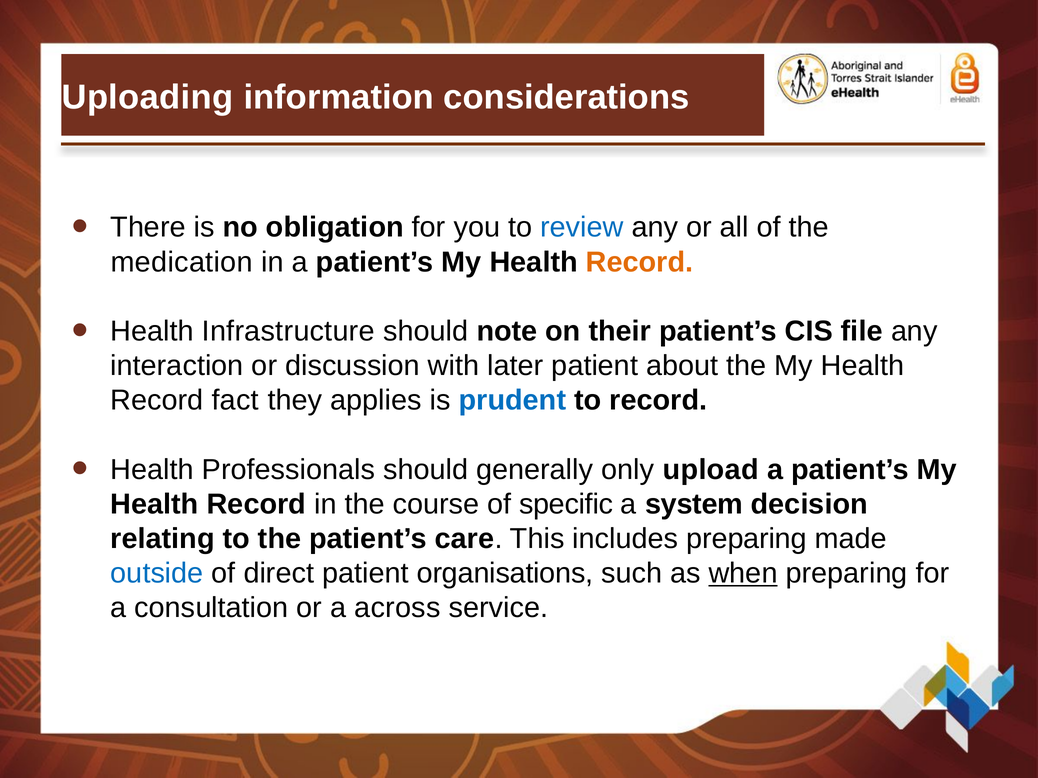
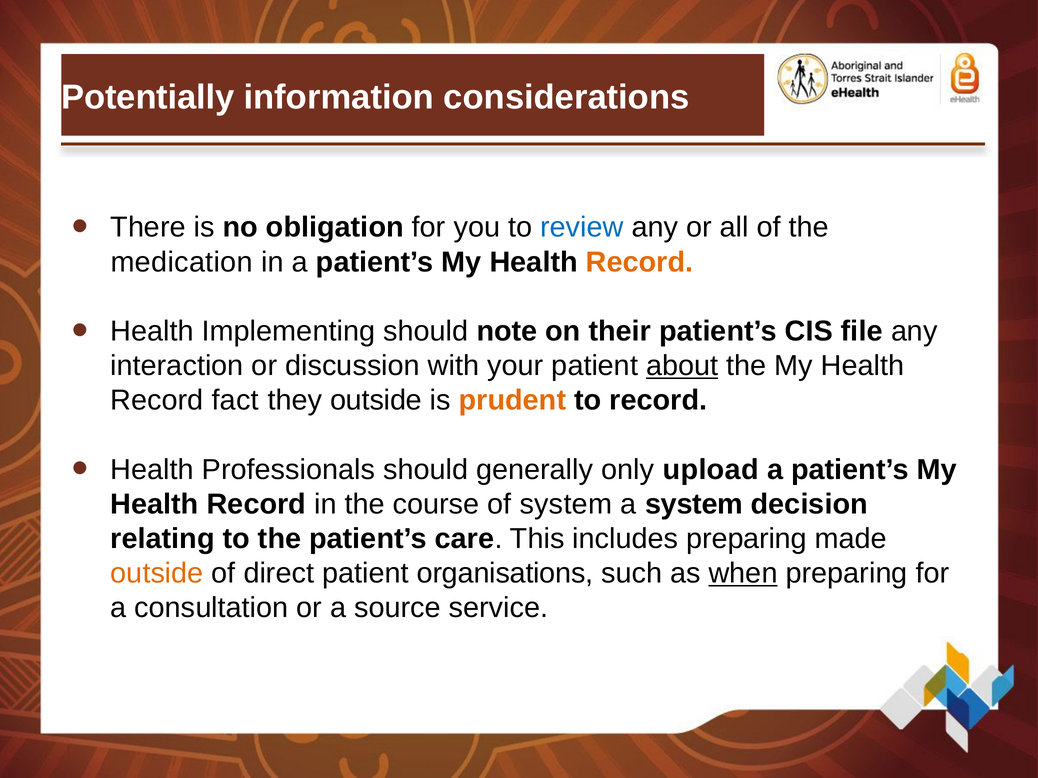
Uploading: Uploading -> Potentially
Infrastructure: Infrastructure -> Implementing
later: later -> your
about underline: none -> present
they applies: applies -> outside
prudent colour: blue -> orange
of specific: specific -> system
outside at (157, 574) colour: blue -> orange
across: across -> source
